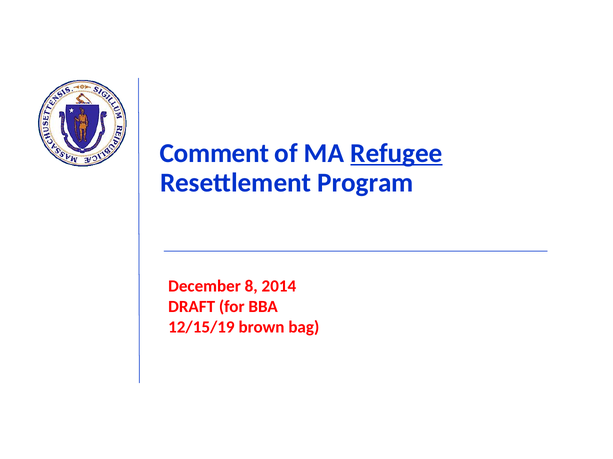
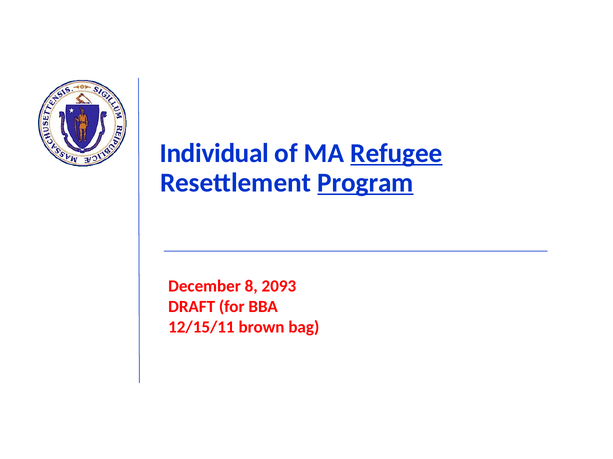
Comment: Comment -> Individual
Program underline: none -> present
2014: 2014 -> 2093
12/15/19: 12/15/19 -> 12/15/11
